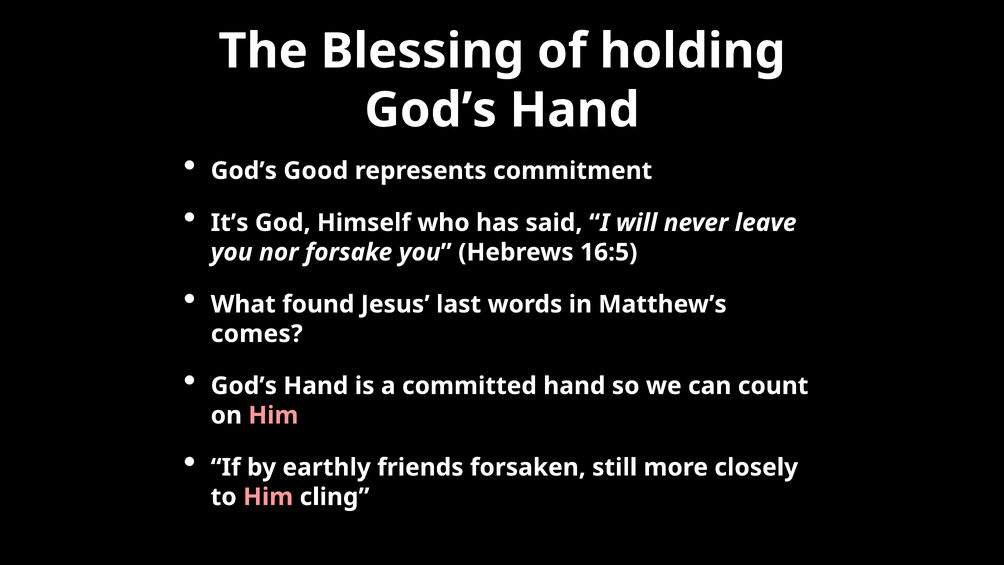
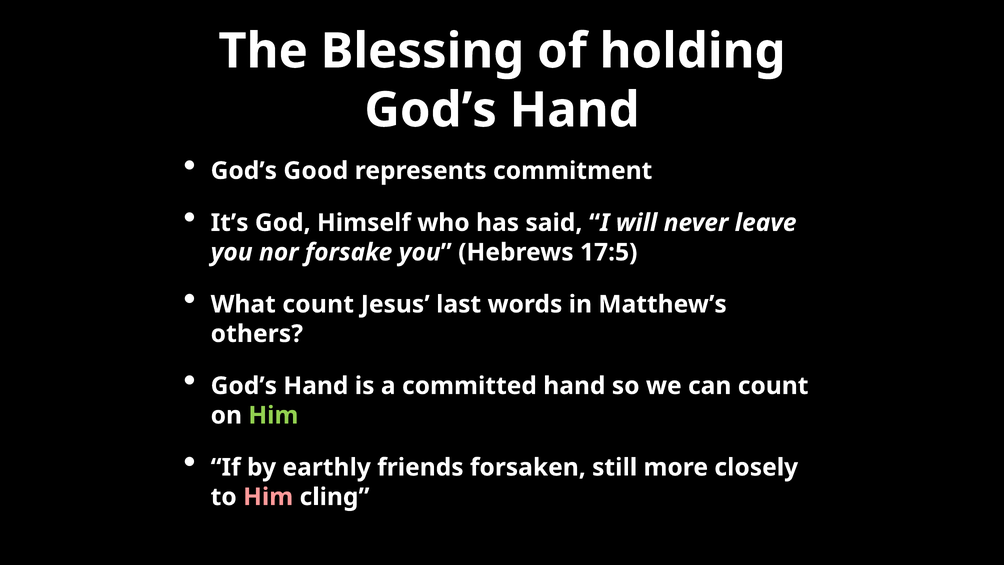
16:5: 16:5 -> 17:5
What found: found -> count
comes: comes -> others
Him at (273, 415) colour: pink -> light green
